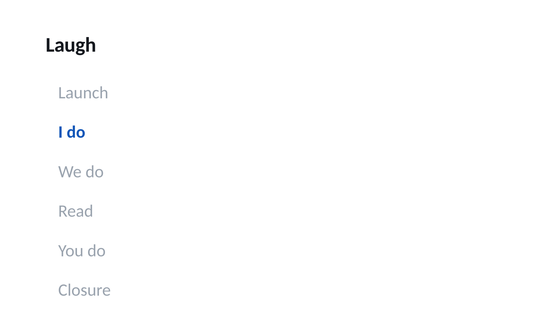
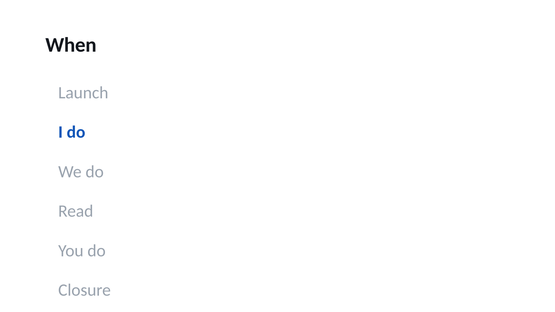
Laugh: Laugh -> When
